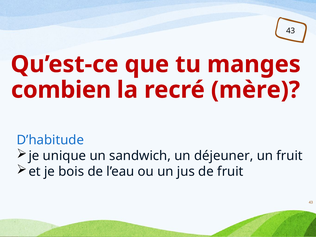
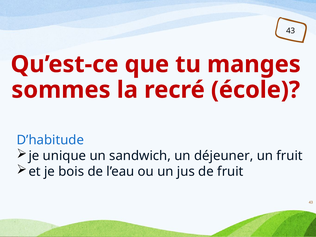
combien: combien -> sommes
mère: mère -> école
